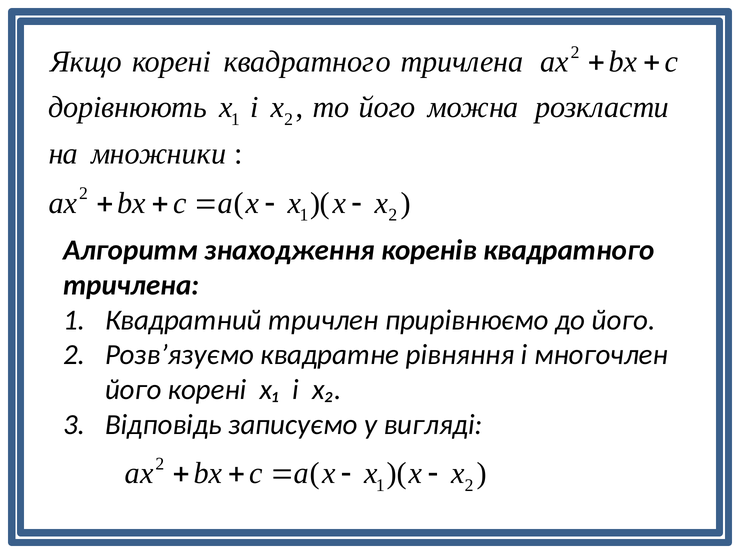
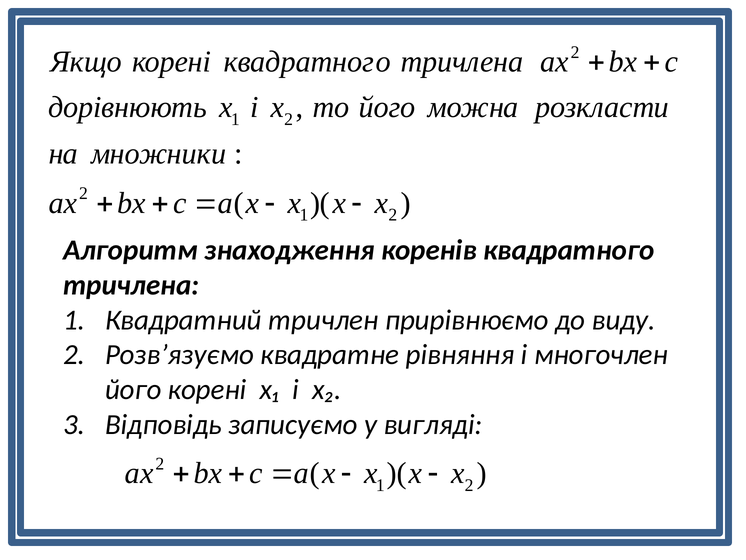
до його: його -> виду
